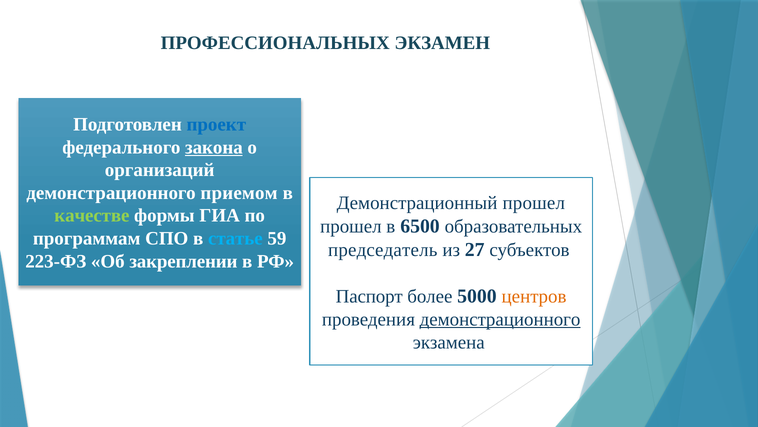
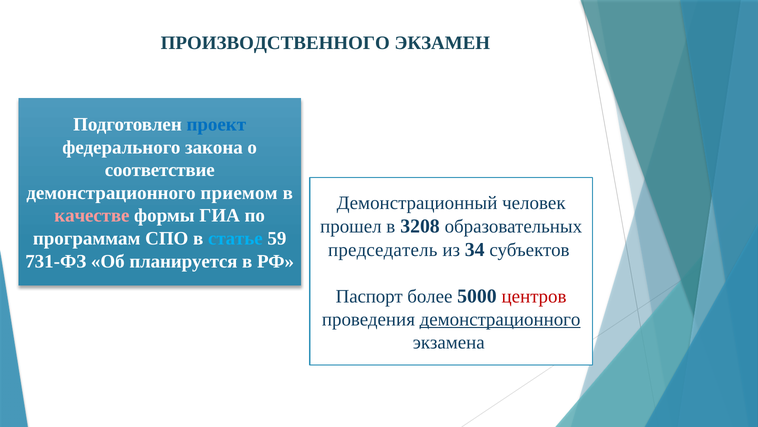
ПРОФЕССИОНАЛЬНЫХ: ПРОФЕССИОНАЛЬНЫХ -> ПРОИЗВОДСТВЕННОГО
закона underline: present -> none
организаций: организаций -> соответствие
Демонстрационный прошел: прошел -> человек
качестве colour: light green -> pink
6500: 6500 -> 3208
27: 27 -> 34
223-ФЗ: 223-ФЗ -> 731-ФЗ
закреплении: закреплении -> планируется
центров colour: orange -> red
